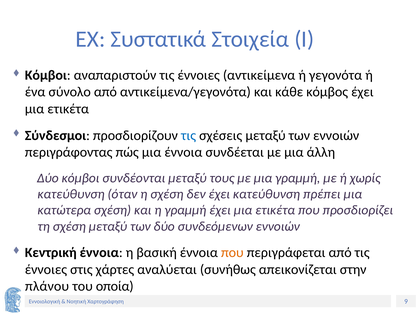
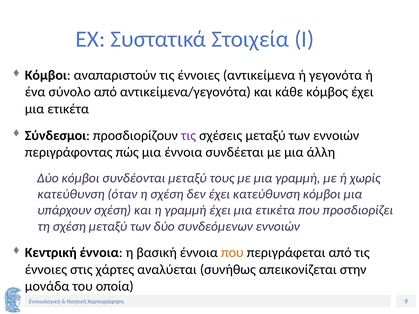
τις at (189, 136) colour: blue -> purple
κατεύθυνση πρέπει: πρέπει -> κόμβοι
κατώτερα: κατώτερα -> υπάρχουν
πλάνου: πλάνου -> μονάδα
